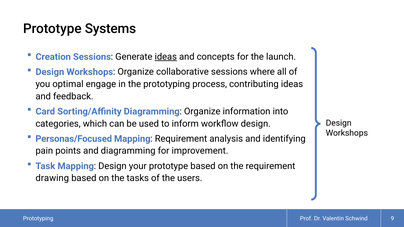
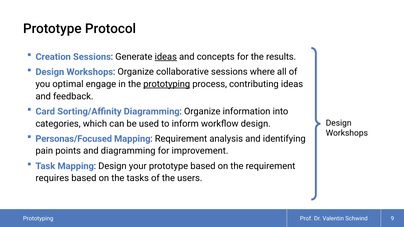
Systems: Systems -> Protocol
launch: launch -> results
prototyping at (167, 84) underline: none -> present
drawing: drawing -> requires
